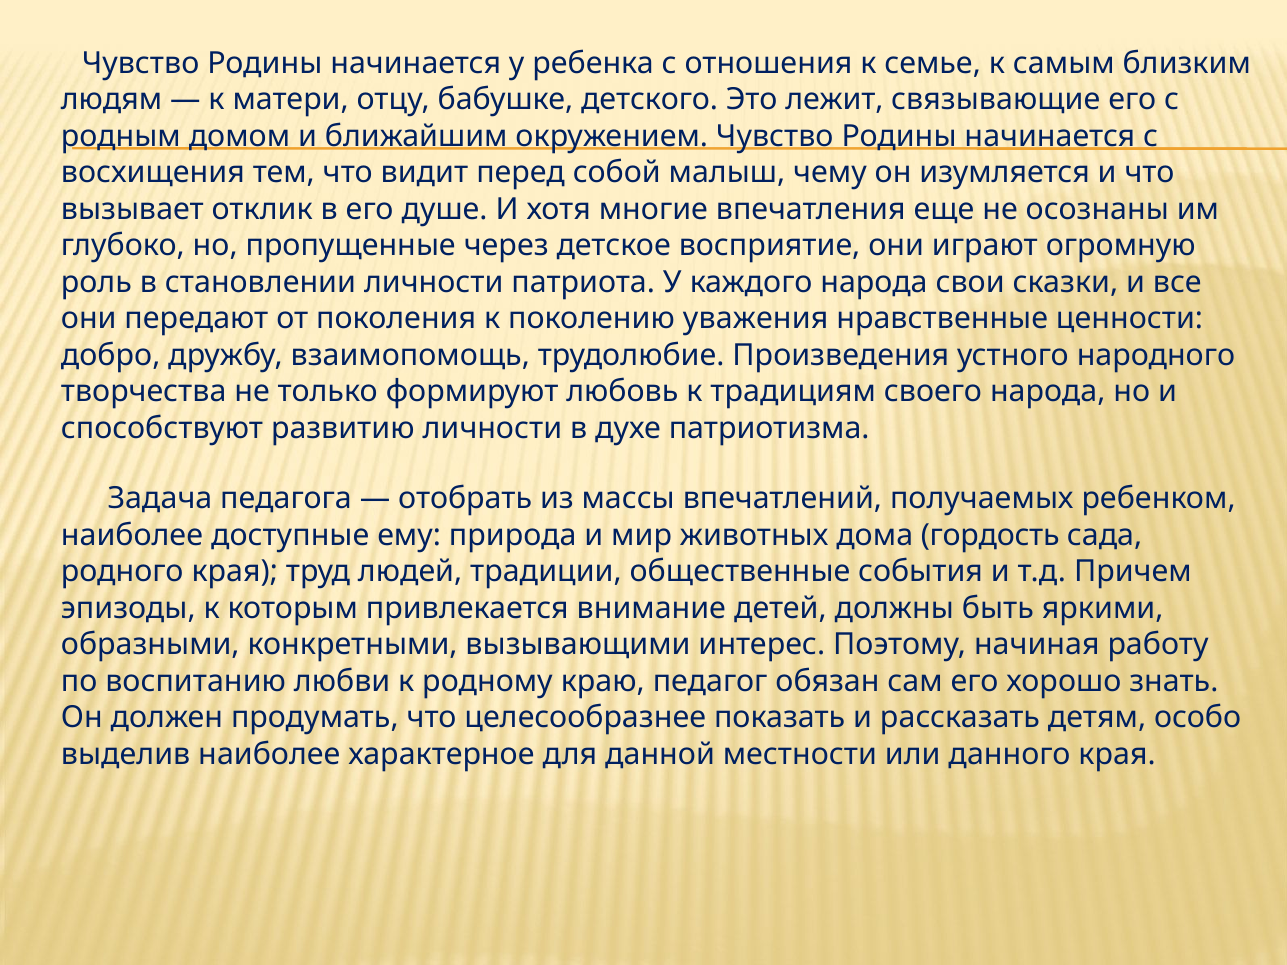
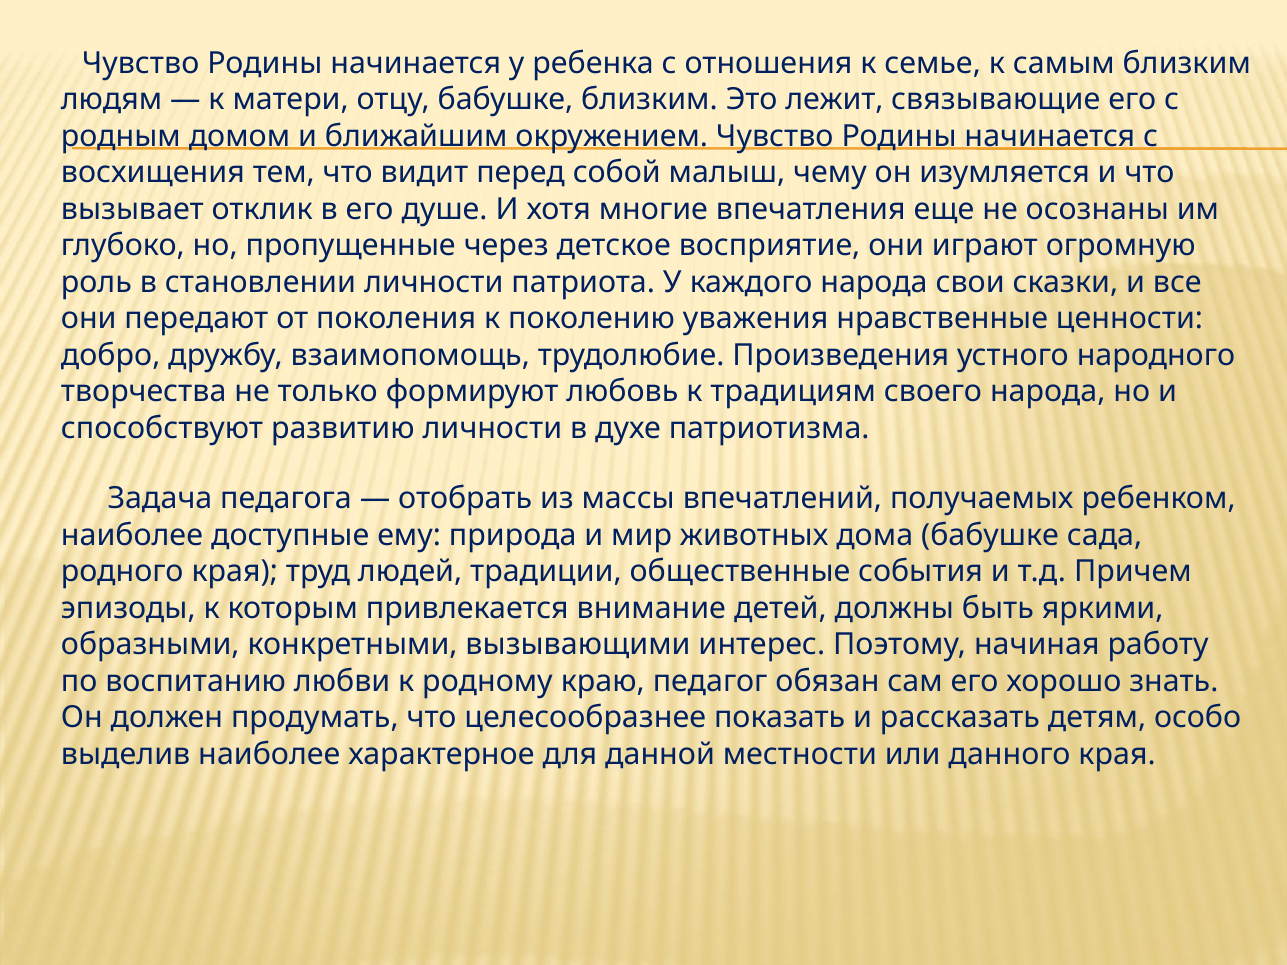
бабушке детского: детского -> близким
дома гордость: гордость -> бабушке
